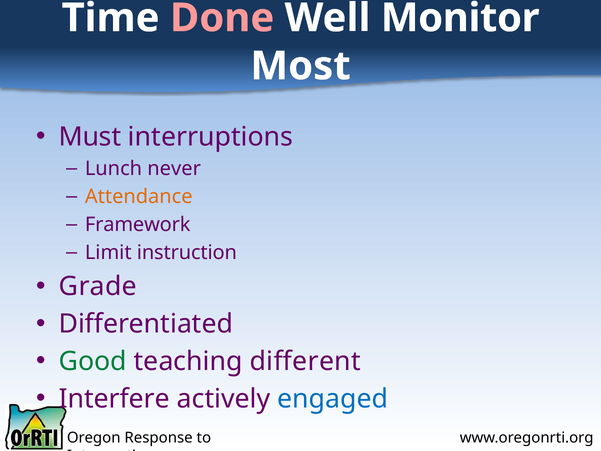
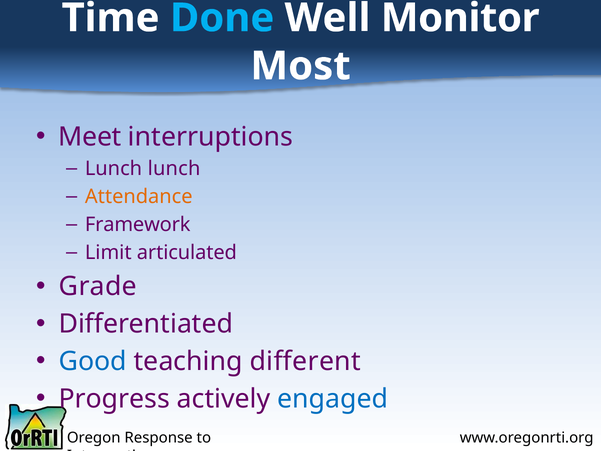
Done colour: pink -> light blue
Must: Must -> Meet
Lunch never: never -> lunch
instruction: instruction -> articulated
Good colour: green -> blue
Interfere: Interfere -> Progress
